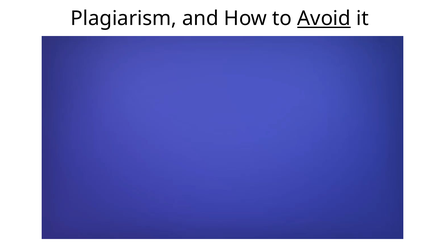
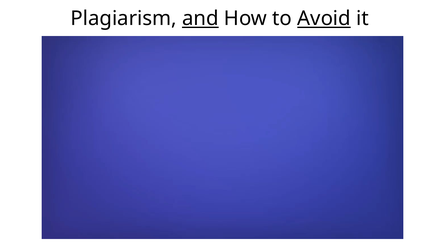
and underline: none -> present
